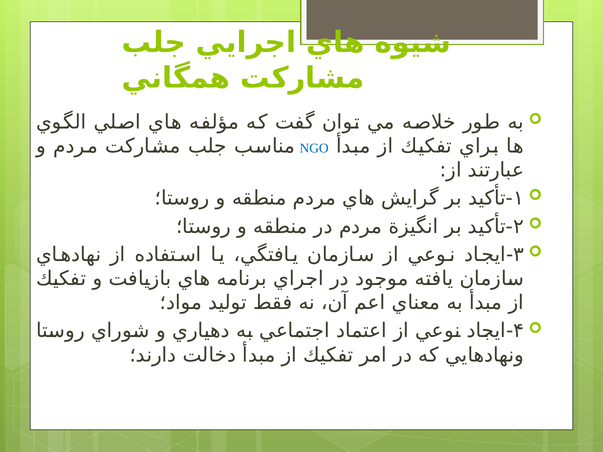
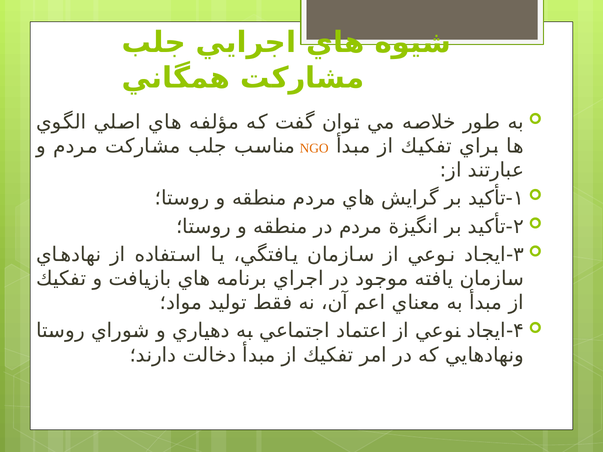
NGO colour: blue -> orange
